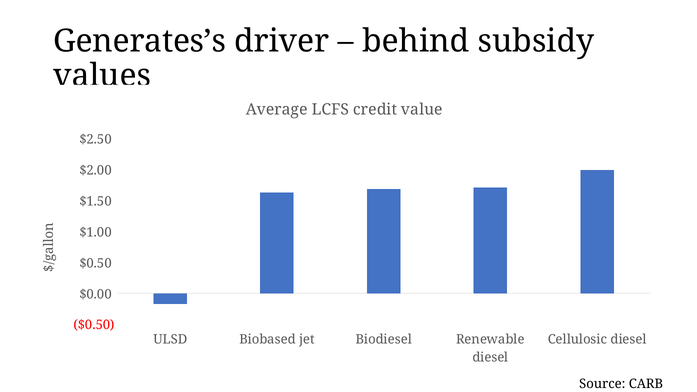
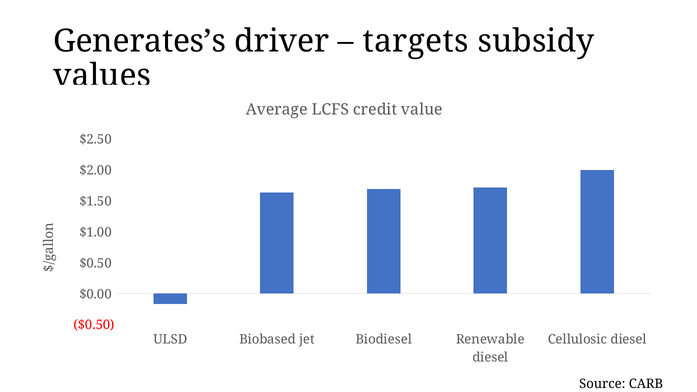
behind: behind -> targets
